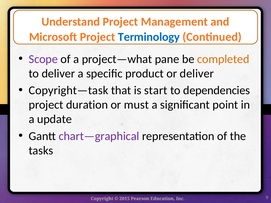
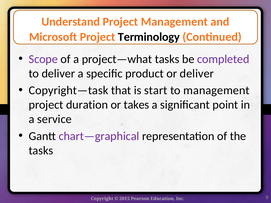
Terminology colour: blue -> black
project—what pane: pane -> tasks
completed colour: orange -> purple
to dependencies: dependencies -> management
must: must -> takes
update: update -> service
